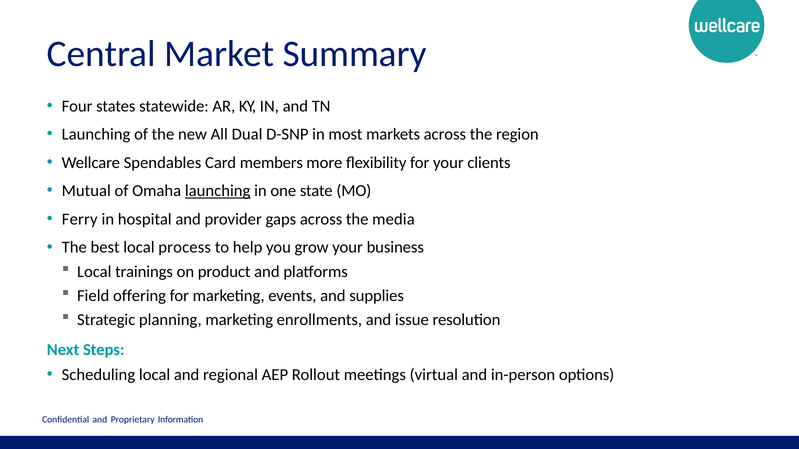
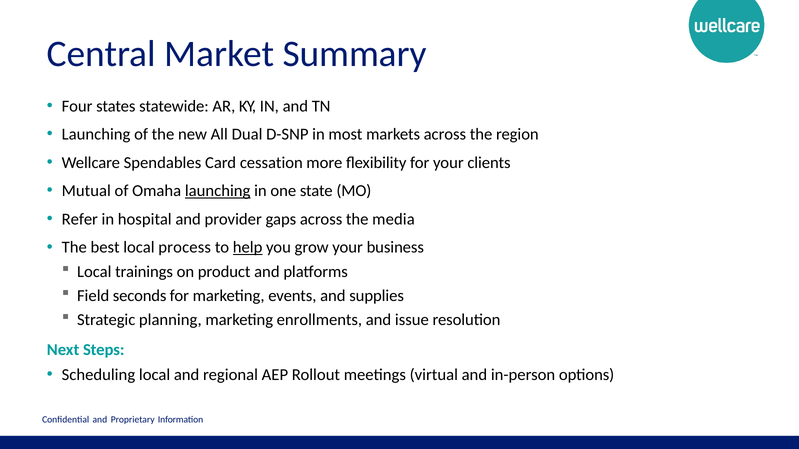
members: members -> cessation
Ferry: Ferry -> Refer
help underline: none -> present
offering: offering -> seconds
